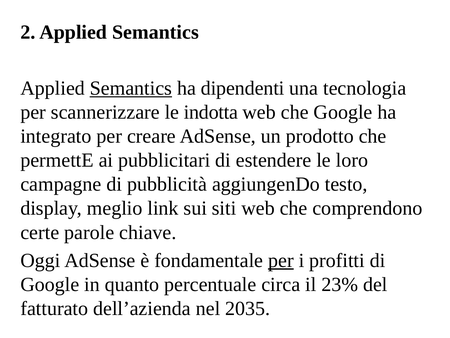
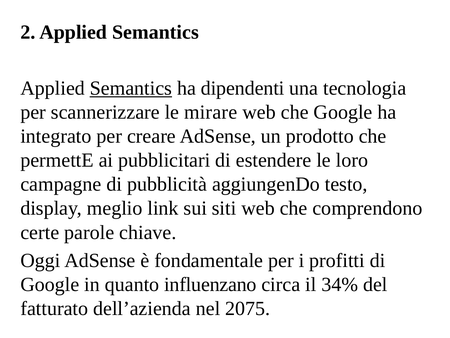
indotta: indotta -> mirare
per at (281, 260) underline: present -> none
percentuale: percentuale -> influenzano
23%: 23% -> 34%
2035: 2035 -> 2075
